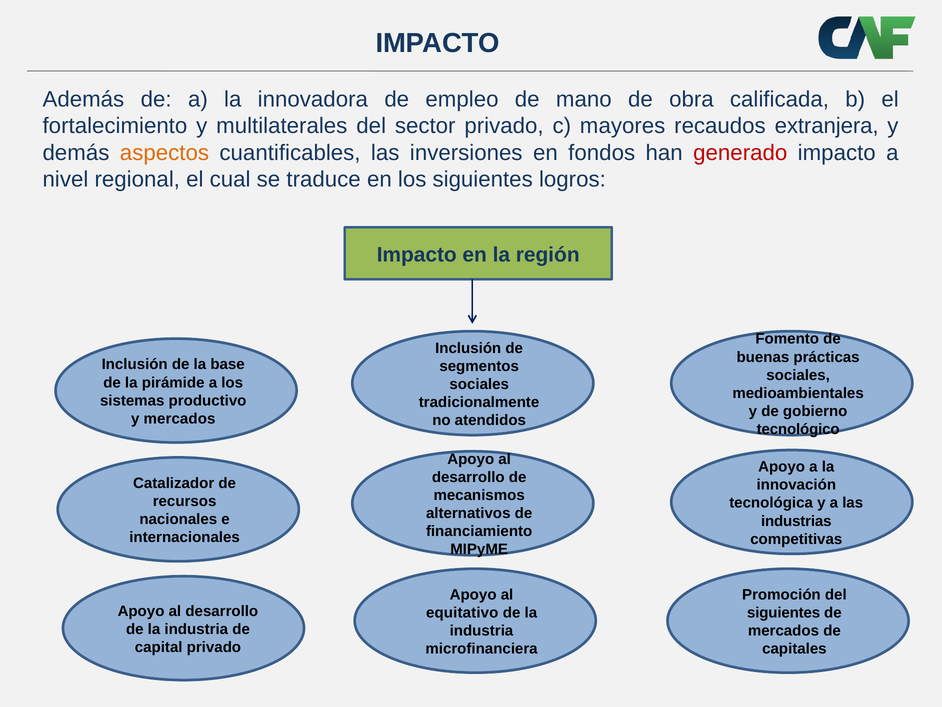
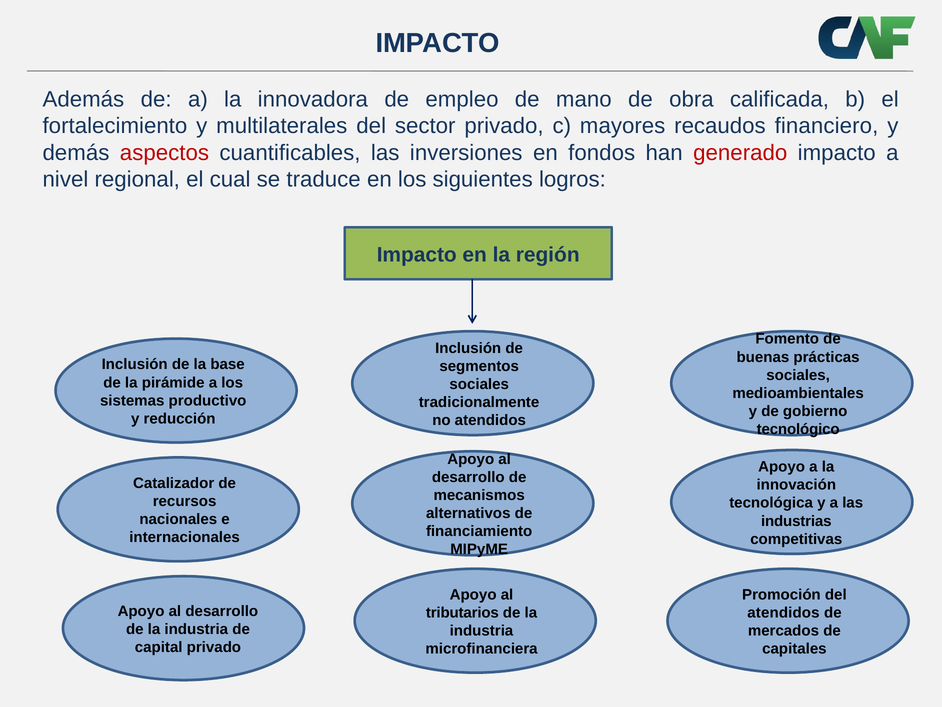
extranjera: extranjera -> financiero
aspectos colour: orange -> red
y mercados: mercados -> reducción
equitativo: equitativo -> tributarios
siguientes at (784, 612): siguientes -> atendidos
